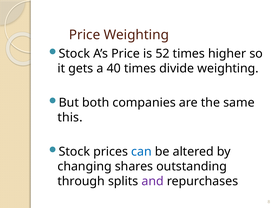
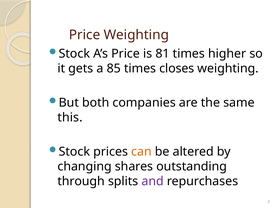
52: 52 -> 81
40: 40 -> 85
divide: divide -> closes
can colour: blue -> orange
